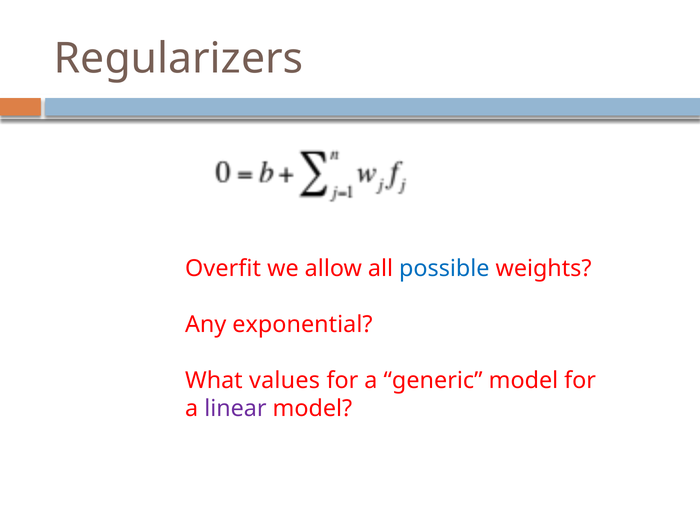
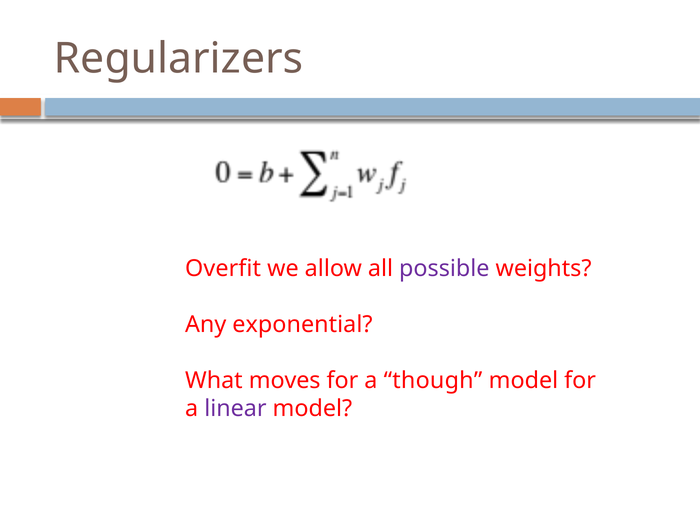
possible colour: blue -> purple
values: values -> moves
generic: generic -> though
